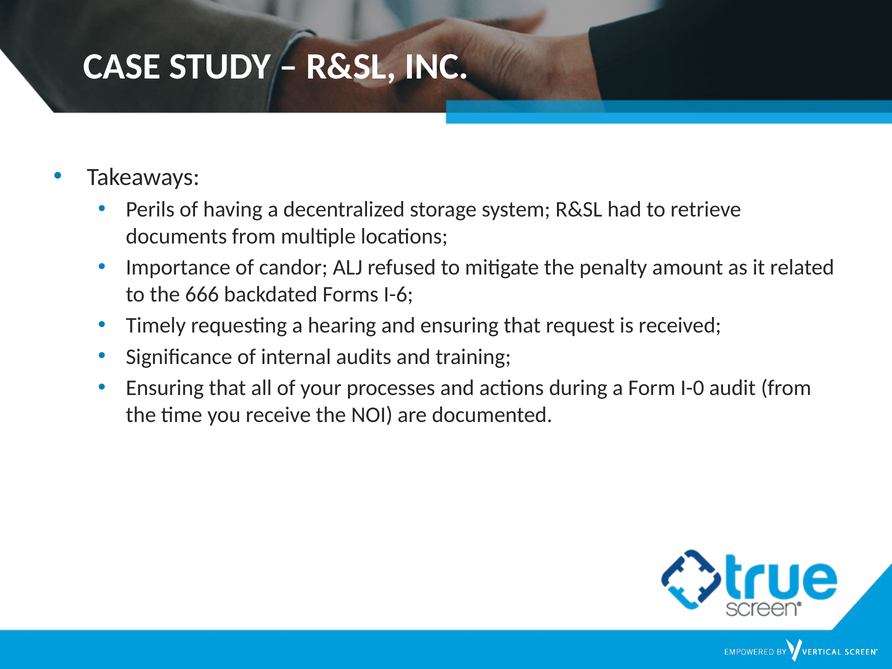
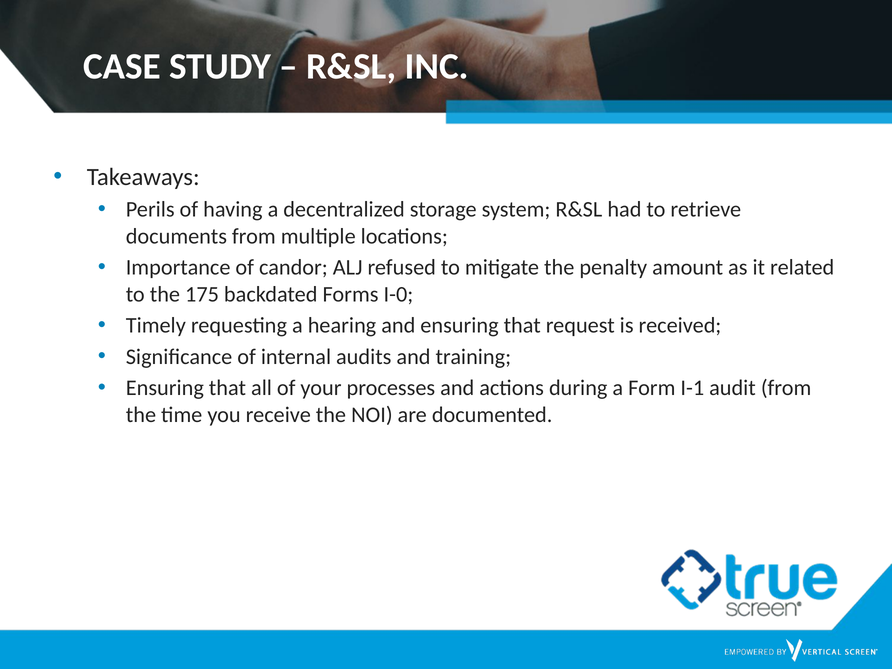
666: 666 -> 175
I-6: I-6 -> I-0
I-0: I-0 -> I-1
